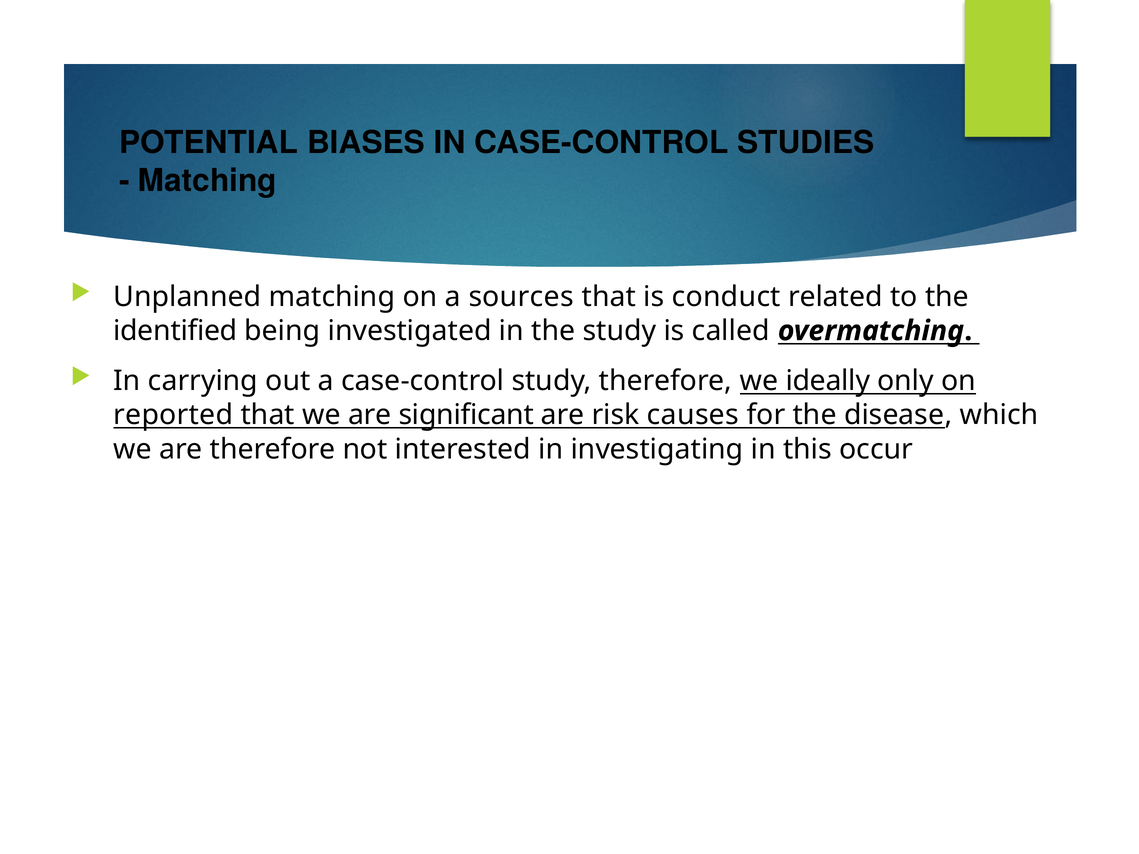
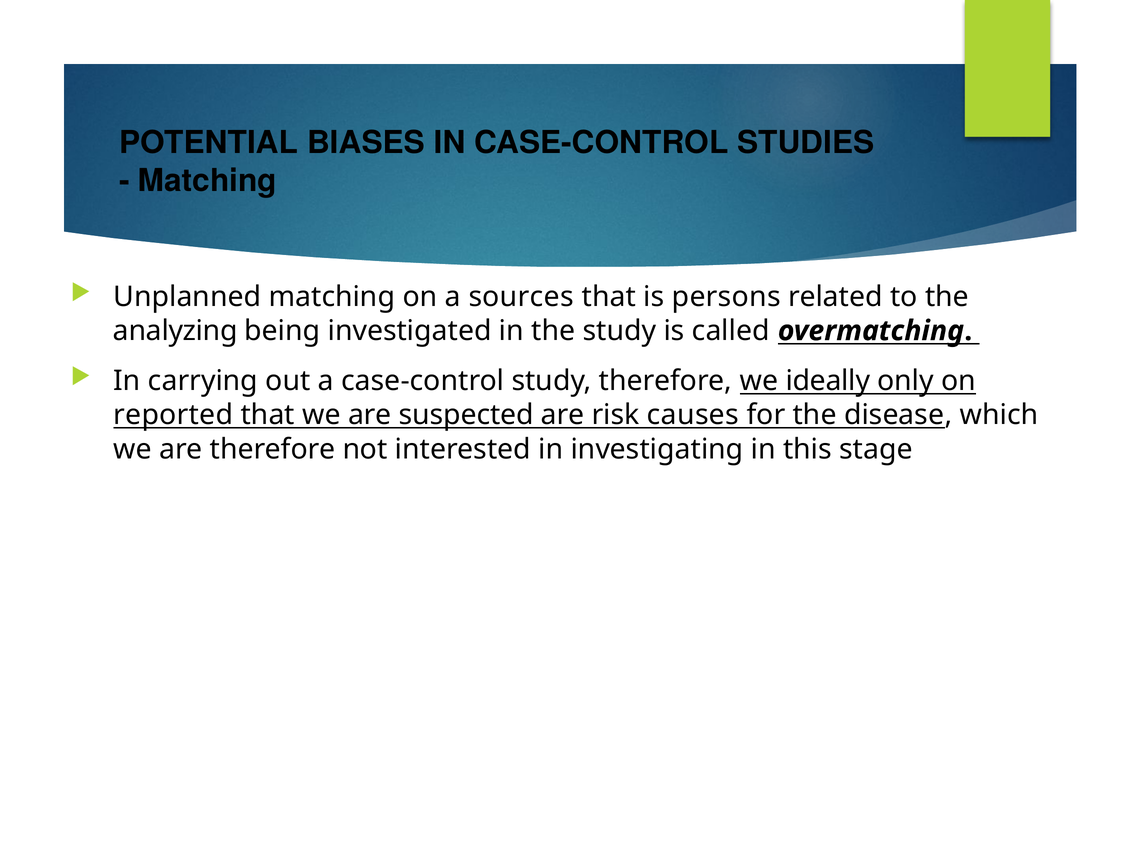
conduct: conduct -> persons
identified: identified -> analyzing
significant: significant -> suspected
occur: occur -> stage
